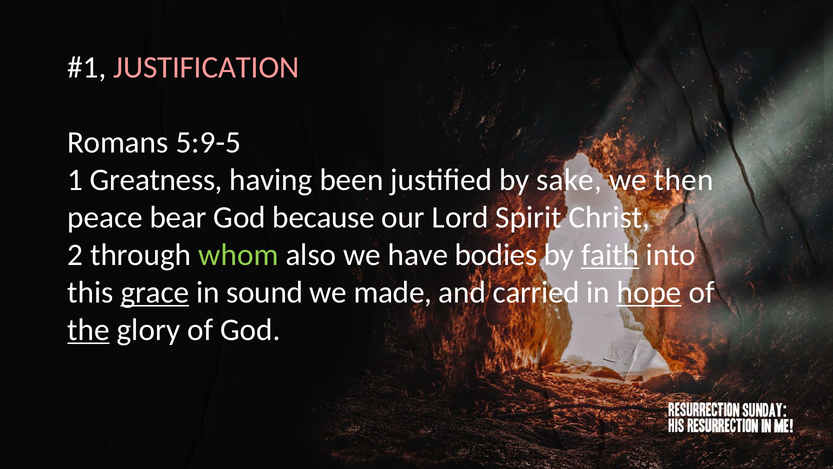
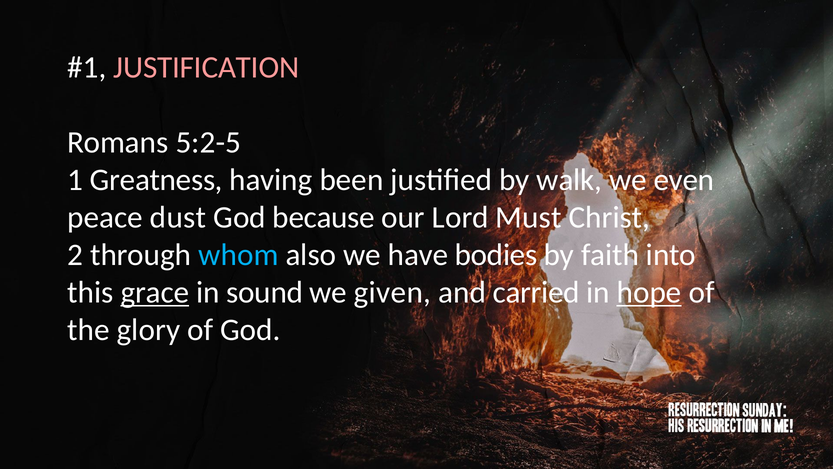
5:9-5: 5:9-5 -> 5:2-5
sake: sake -> walk
then: then -> even
bear: bear -> dust
Spirit: Spirit -> Must
whom colour: light green -> light blue
faith underline: present -> none
made: made -> given
the underline: present -> none
